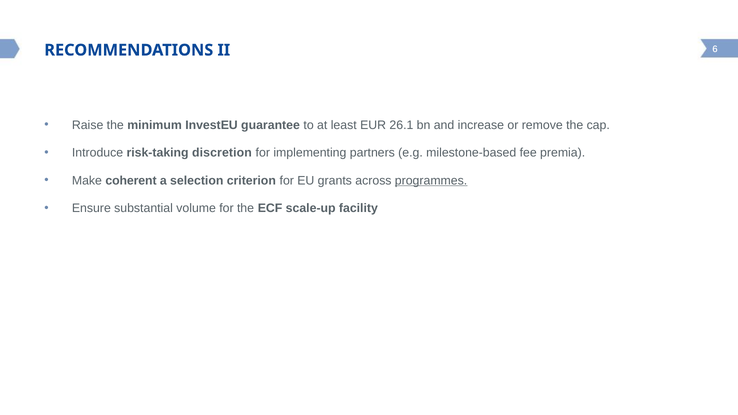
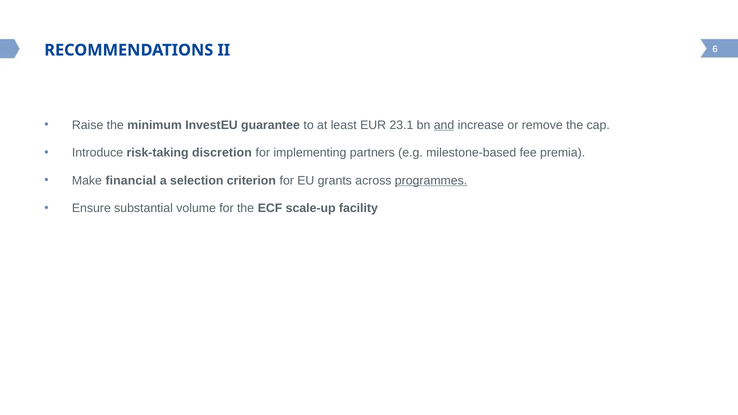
26.1: 26.1 -> 23.1
and underline: none -> present
coherent: coherent -> financial
